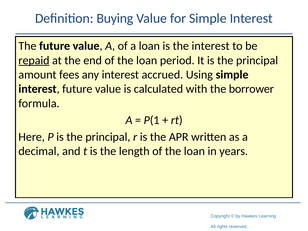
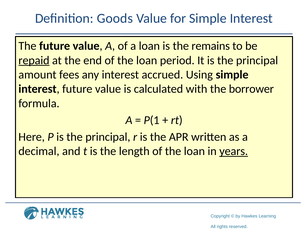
Buying: Buying -> Goods
the interest: interest -> remains
years underline: none -> present
